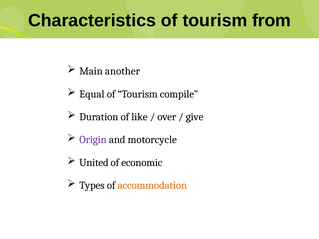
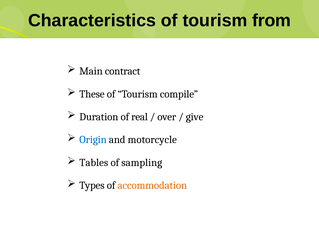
another: another -> contract
Equal: Equal -> These
like: like -> real
Origin colour: purple -> blue
United: United -> Tables
economic: economic -> sampling
